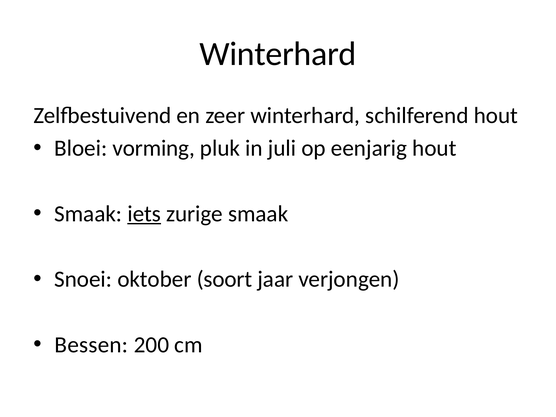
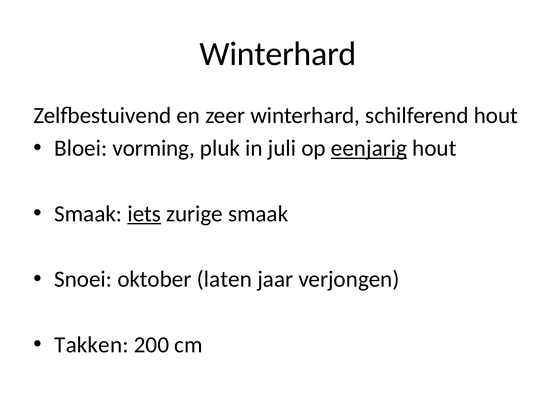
eenjarig underline: none -> present
soort: soort -> laten
Bessen: Bessen -> Takken
